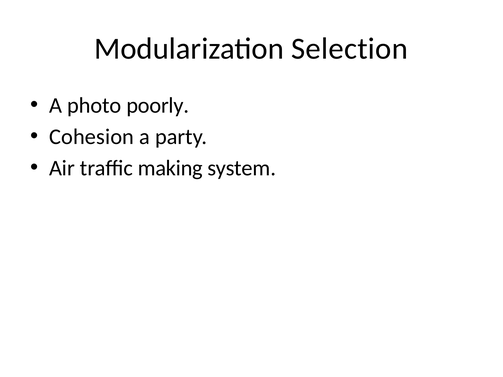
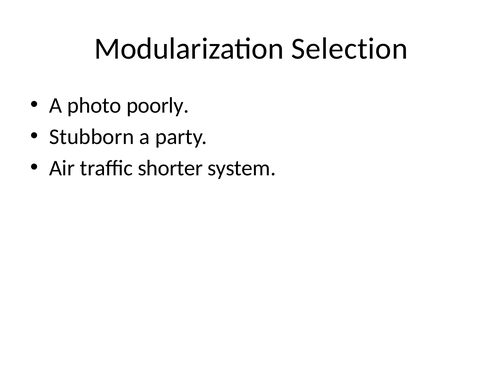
Cohesion: Cohesion -> Stubborn
making: making -> shorter
